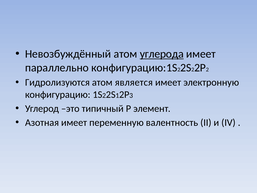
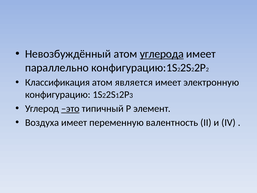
Гидролизуются: Гидролизуются -> Классификация
это underline: none -> present
Азотная: Азотная -> Воздуха
